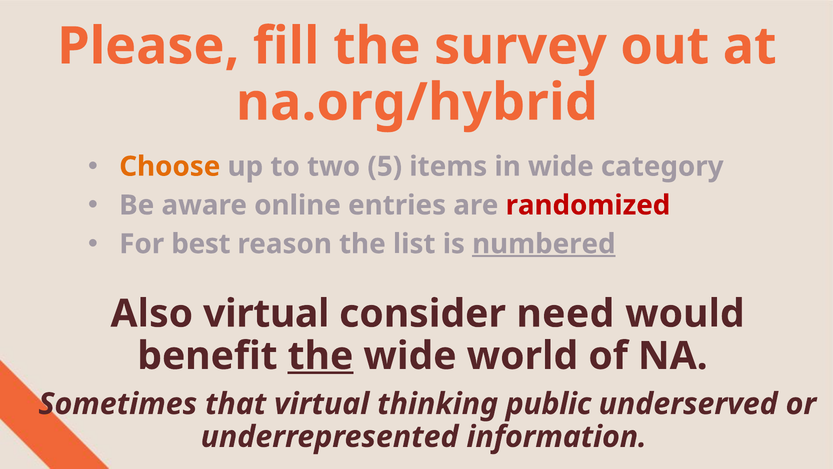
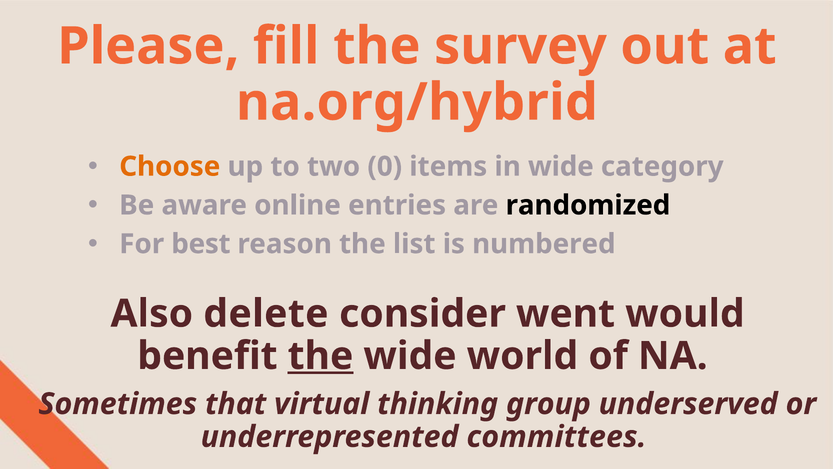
5: 5 -> 0
randomized colour: red -> black
numbered underline: present -> none
Also virtual: virtual -> delete
need: need -> went
public: public -> group
information: information -> committees
